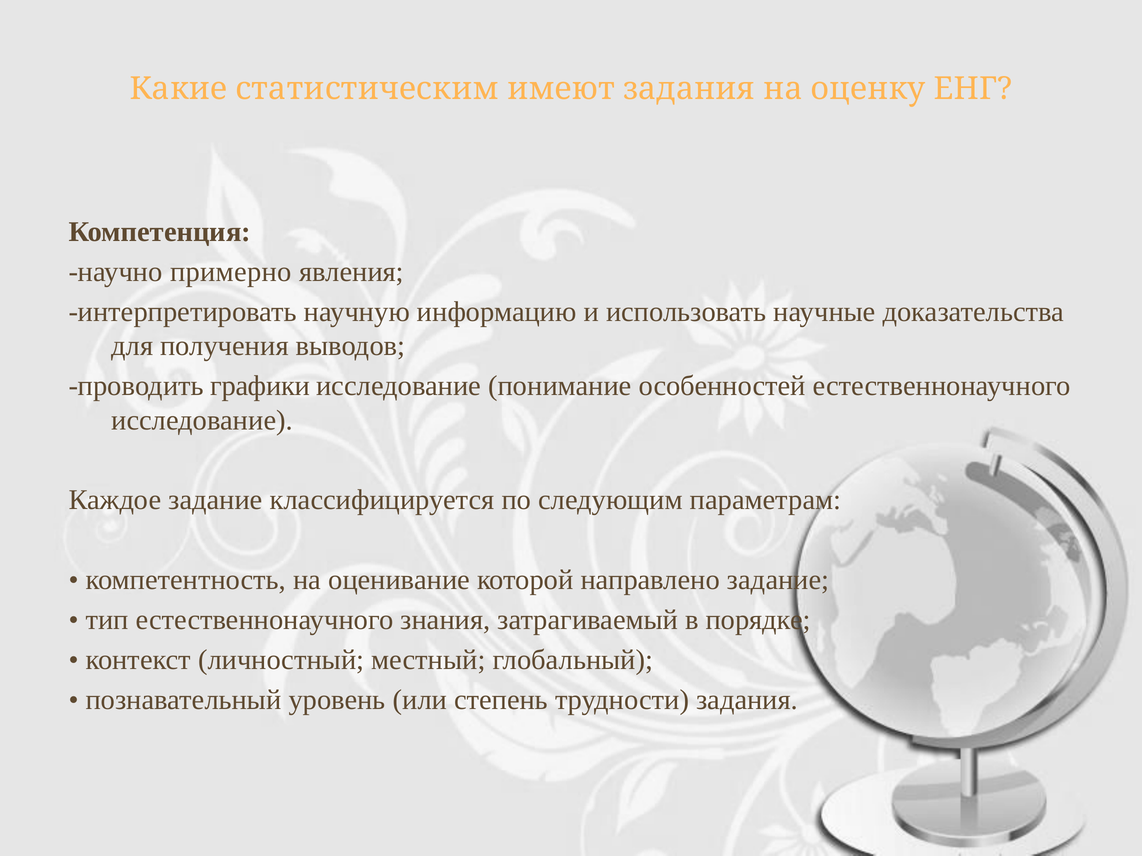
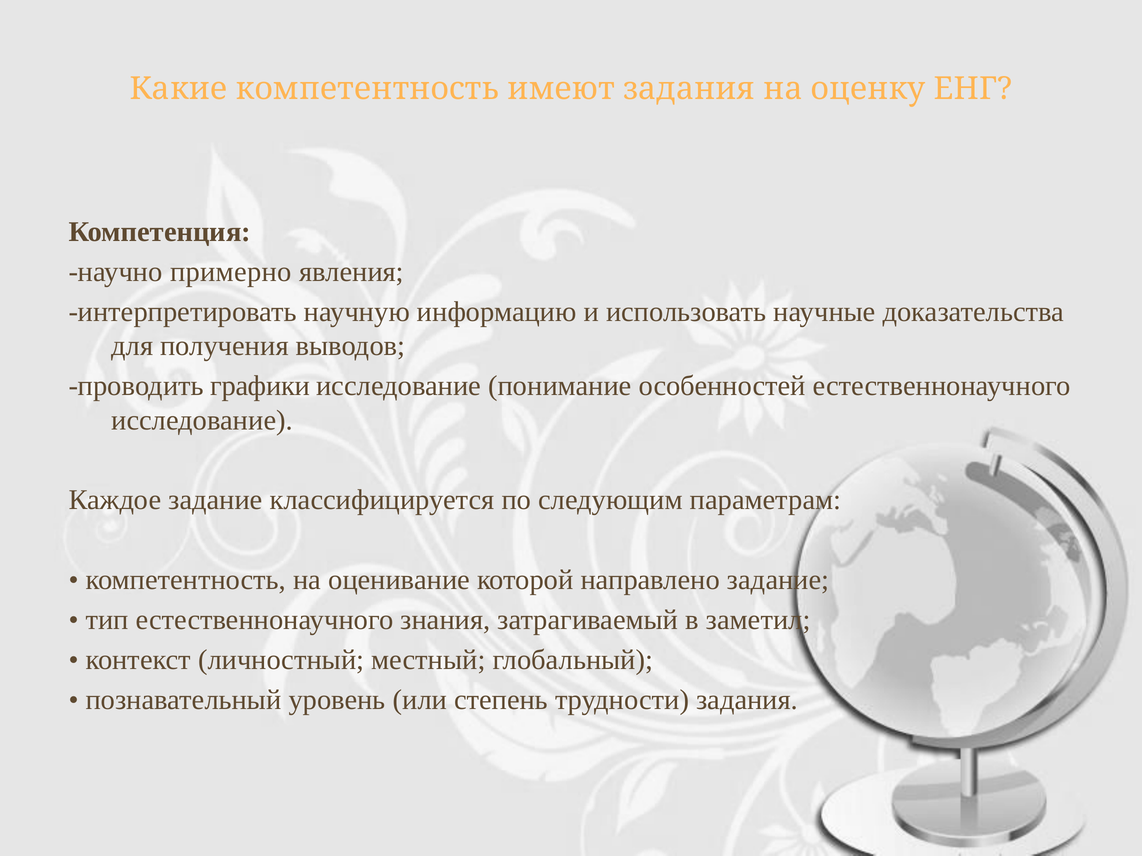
Какие статистическим: статистическим -> компетентность
порядке: порядке -> заметил
